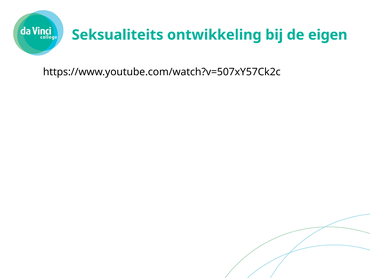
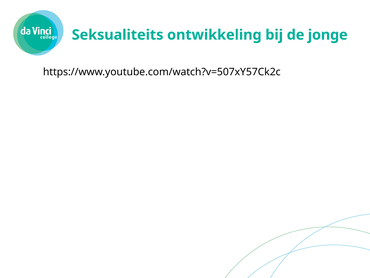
eigen: eigen -> jonge
